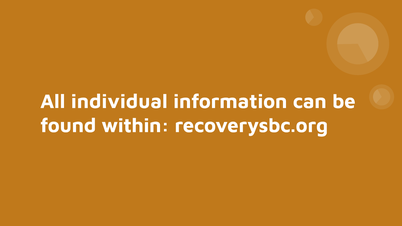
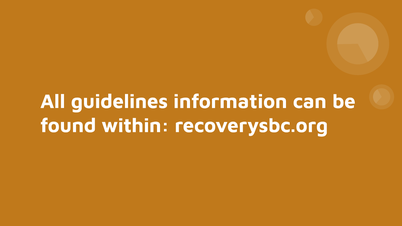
individual: individual -> guidelines
